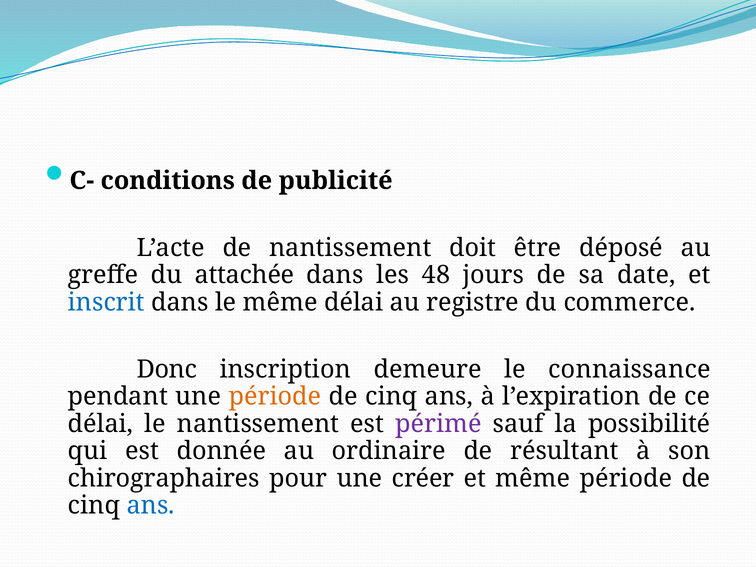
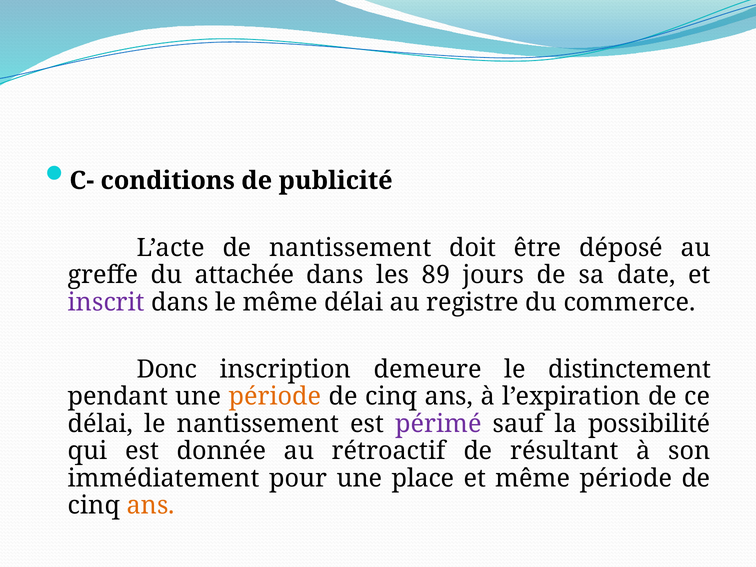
48: 48 -> 89
inscrit colour: blue -> purple
connaissance: connaissance -> distinctement
ordinaire: ordinaire -> rétroactif
chirographaires: chirographaires -> immédiatement
créer: créer -> place
ans at (151, 505) colour: blue -> orange
